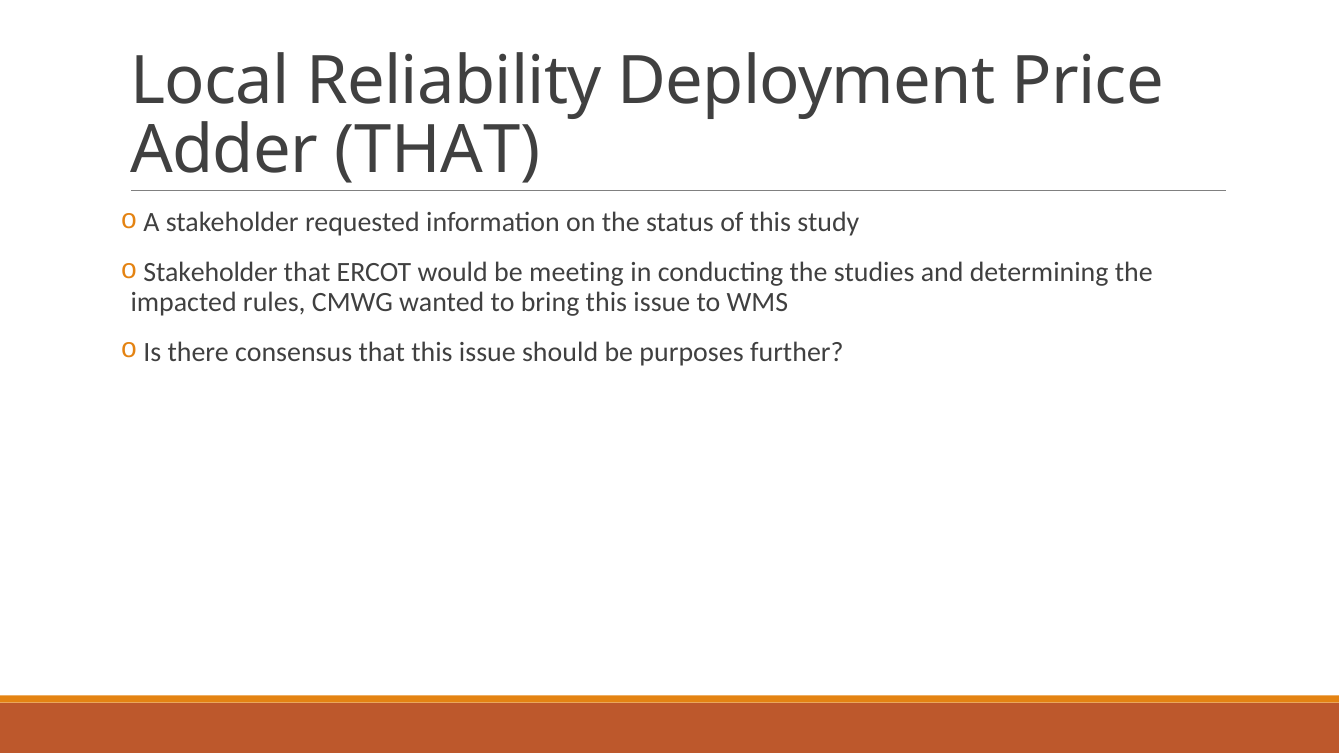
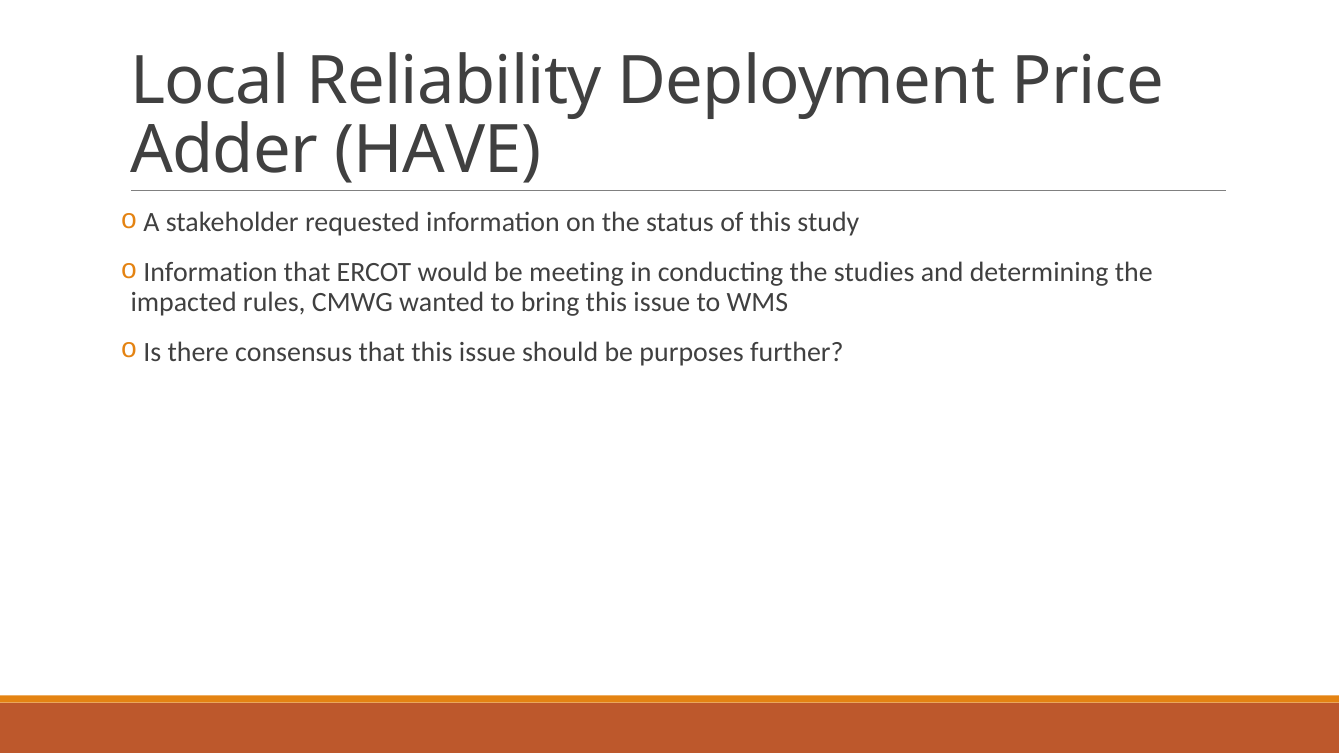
Adder THAT: THAT -> HAVE
Stakeholder at (211, 272): Stakeholder -> Information
